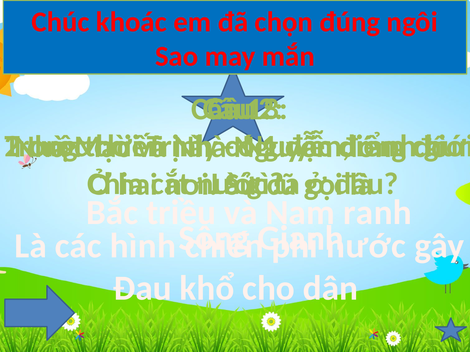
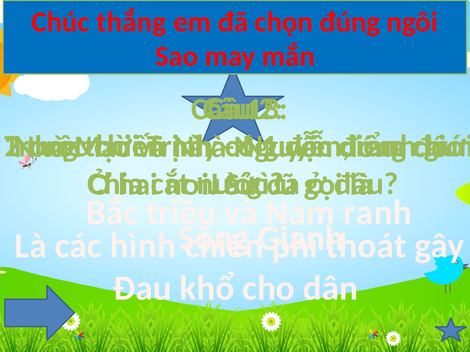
khoác: khoác -> thắng
nước at (366, 246): nước -> thoát
